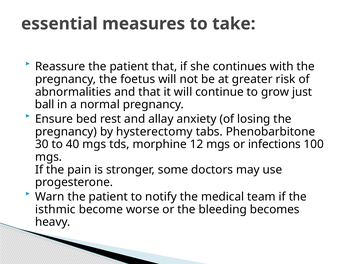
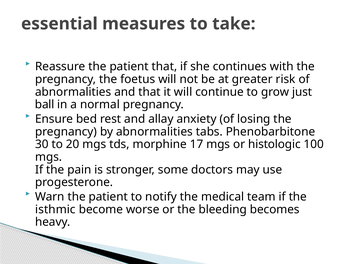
by hysterectomy: hysterectomy -> abnormalities
40: 40 -> 20
12: 12 -> 17
infections: infections -> histologic
